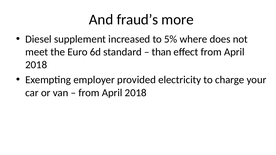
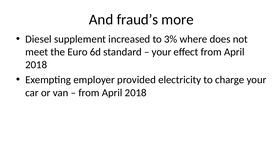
5%: 5% -> 3%
than at (162, 52): than -> your
